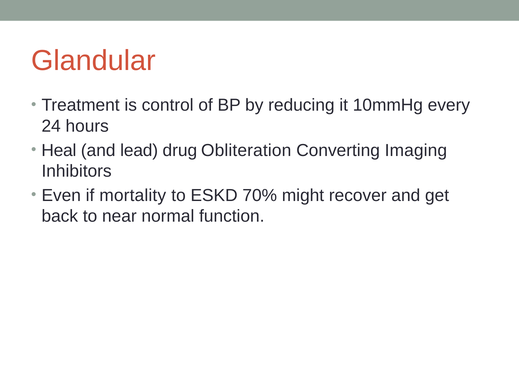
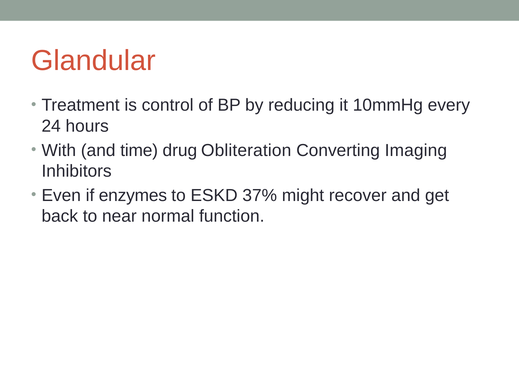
Heal: Heal -> With
lead: lead -> time
mortality: mortality -> enzymes
70%: 70% -> 37%
